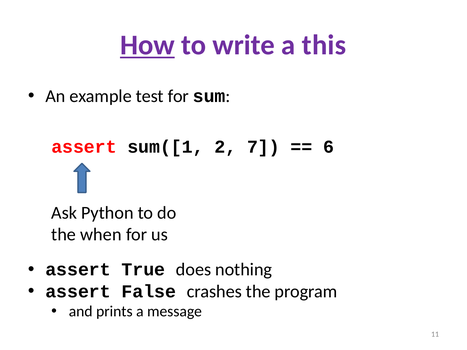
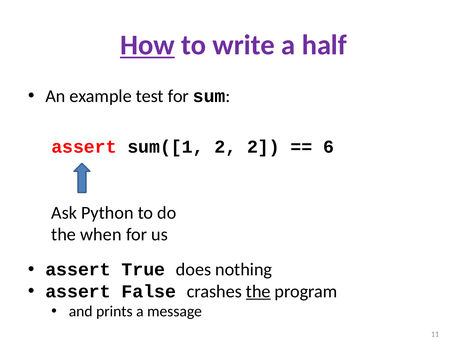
this: this -> half
2 7: 7 -> 2
the at (258, 292) underline: none -> present
